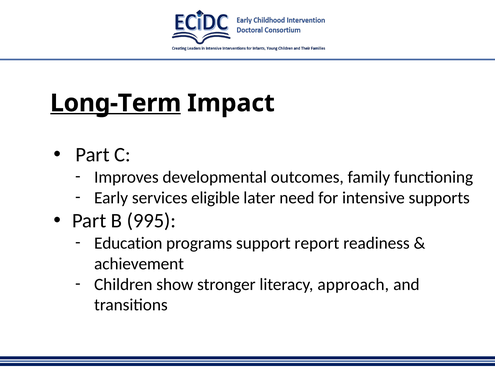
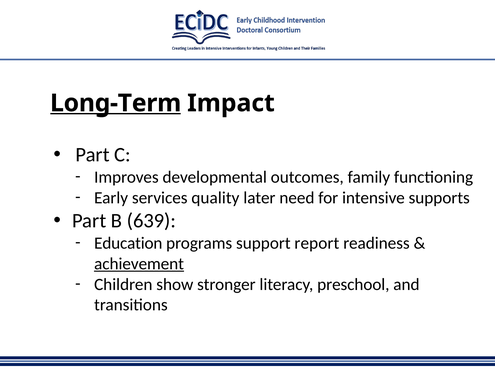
eligible: eligible -> quality
995: 995 -> 639
achievement underline: none -> present
approach: approach -> preschool
